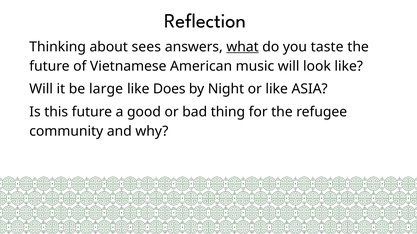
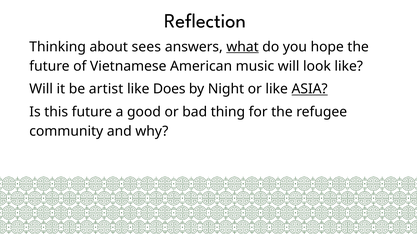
taste: taste -> hope
large: large -> artist
ASIA underline: none -> present
